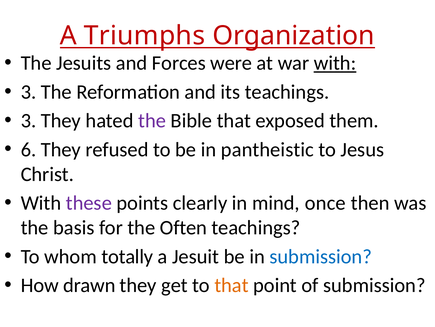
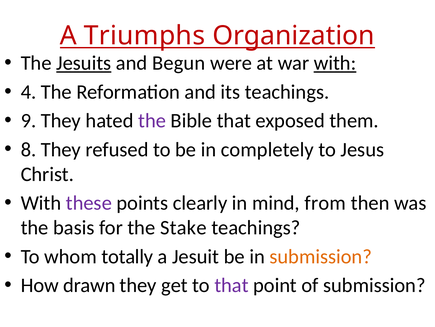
Jesuits underline: none -> present
Forces: Forces -> Begun
3 at (28, 92): 3 -> 4
3 at (28, 121): 3 -> 9
6: 6 -> 8
pantheistic: pantheistic -> completely
once: once -> from
Often: Often -> Stake
submission at (321, 256) colour: blue -> orange
that at (231, 285) colour: orange -> purple
